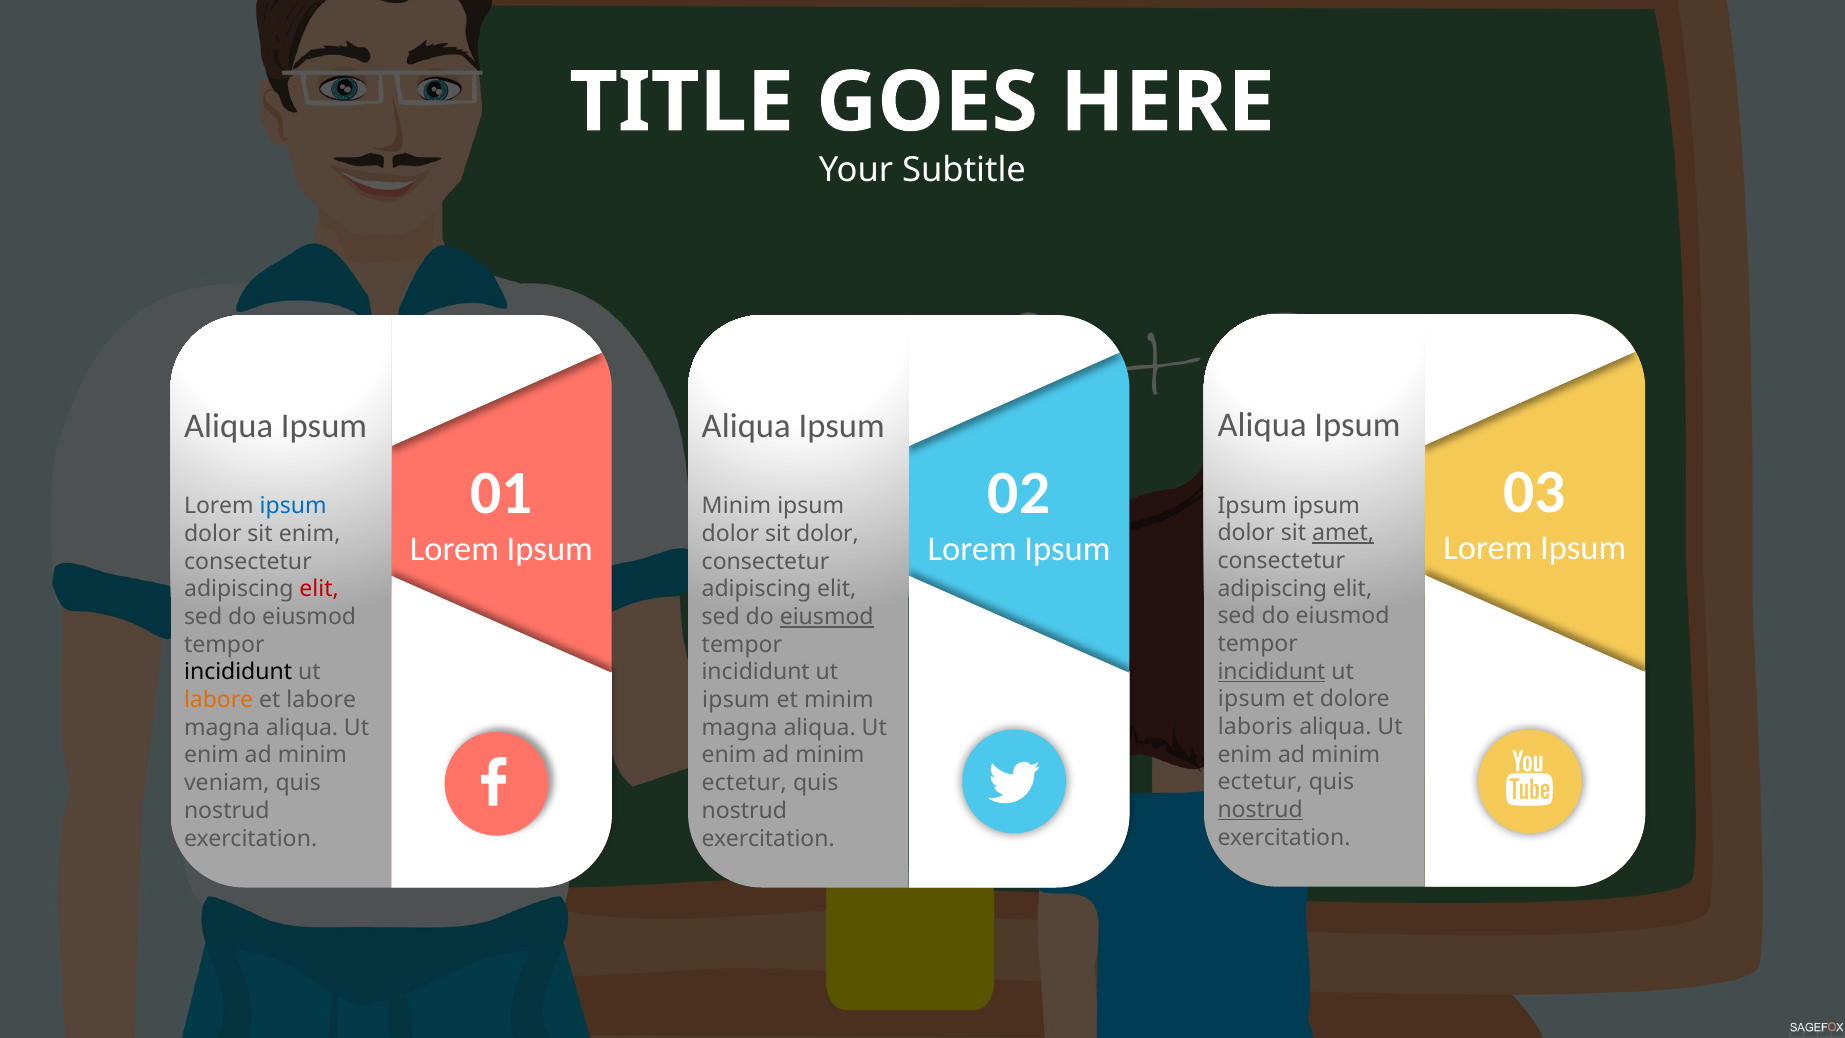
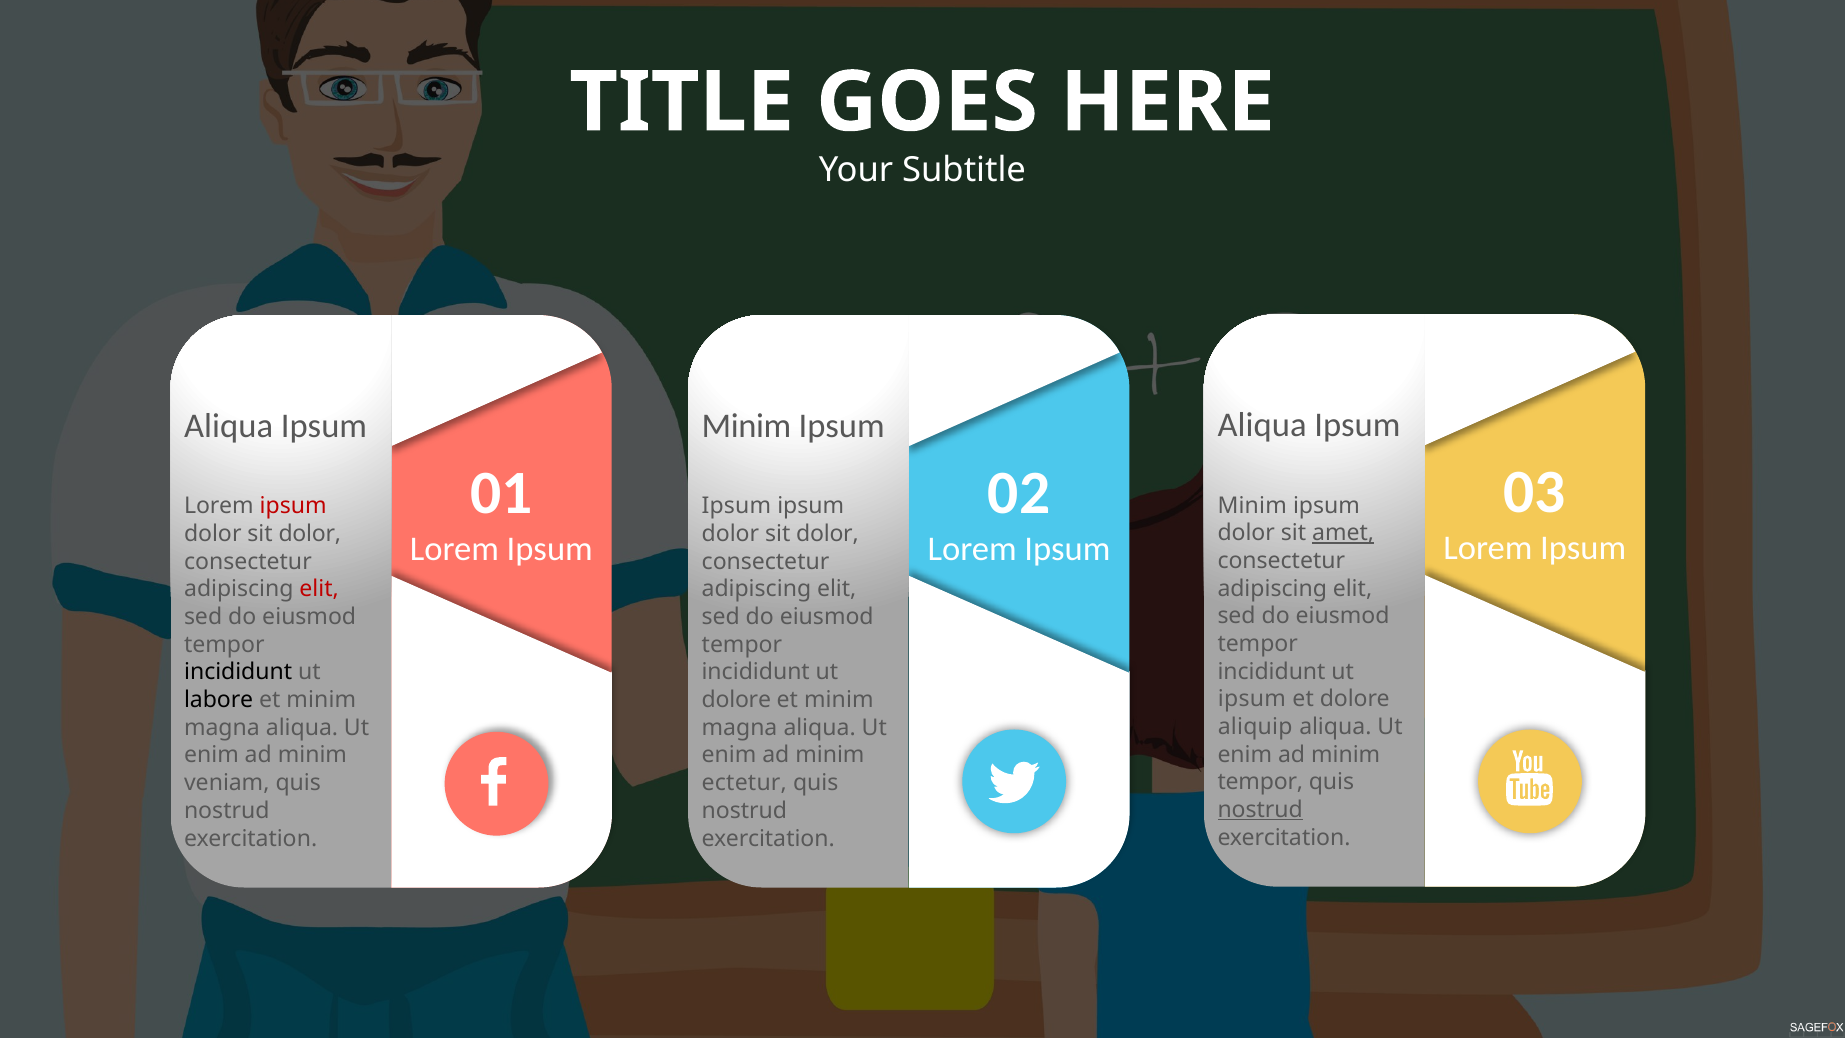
Aliqua at (746, 426): Aliqua -> Minim
Ipsum at (1252, 505): Ipsum -> Minim
ipsum at (293, 506) colour: blue -> red
Minim at (736, 506): Minim -> Ipsum
enim at (310, 534): enim -> dolor
eiusmod at (827, 617) underline: present -> none
incididunt at (1272, 671) underline: present -> none
labore at (219, 700) colour: orange -> black
labore at (321, 700): labore -> minim
ipsum at (736, 700): ipsum -> dolore
laboris: laboris -> aliquip
ectetur at (1260, 782): ectetur -> tempor
